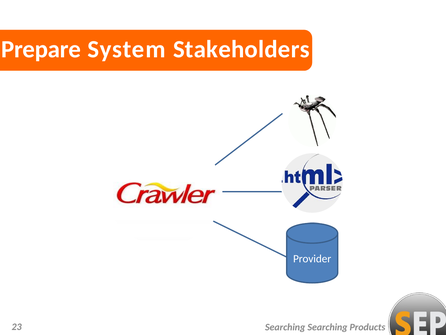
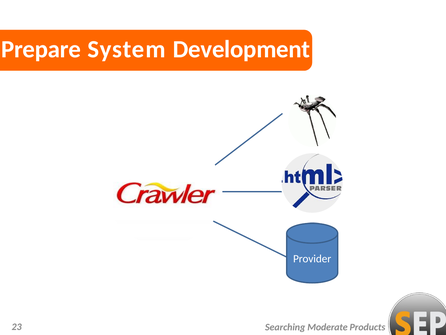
Stakeholders: Stakeholders -> Development
Searching Searching: Searching -> Moderate
